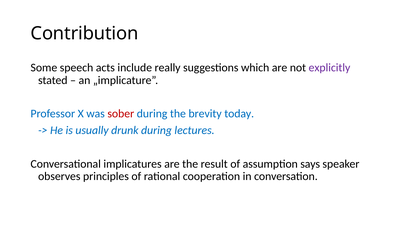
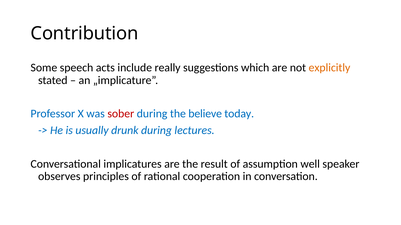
explicitly colour: purple -> orange
brevity: brevity -> believe
says: says -> well
